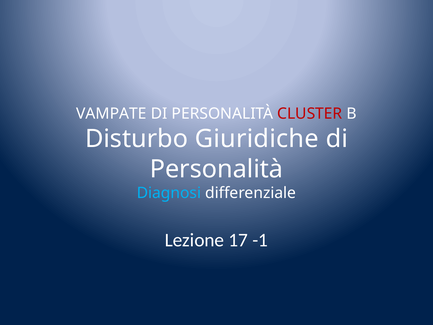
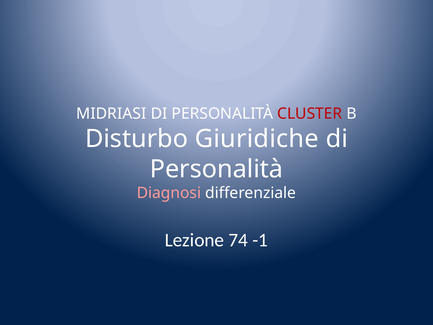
VAMPATE: VAMPATE -> MIDRIASI
Diagnosi colour: light blue -> pink
17: 17 -> 74
